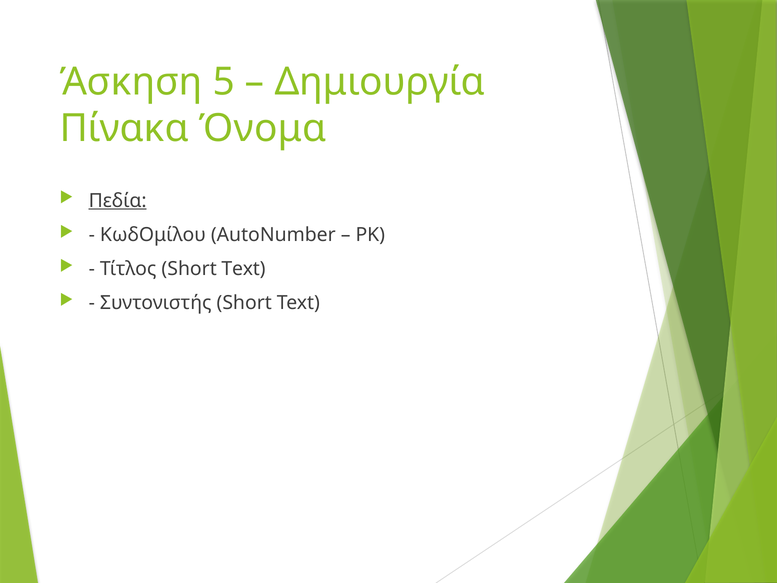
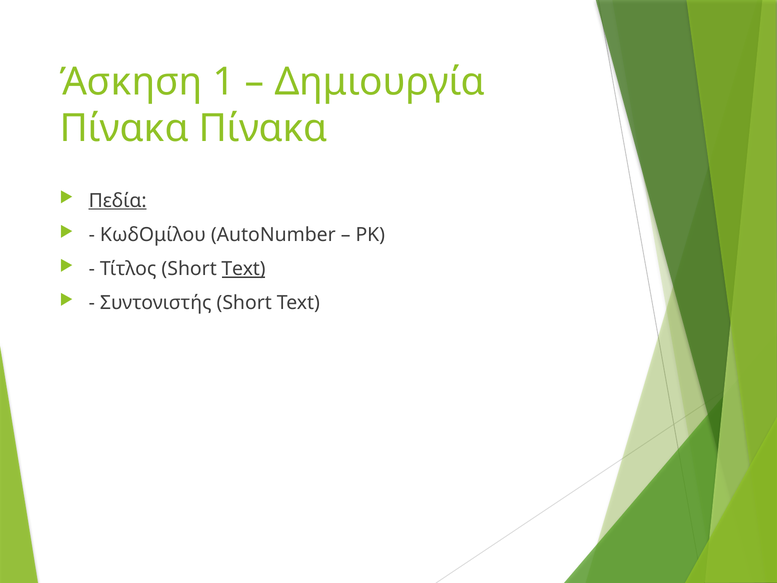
5: 5 -> 1
Πίνακα Όνομα: Όνομα -> Πίνακα
Text at (243, 269) underline: none -> present
